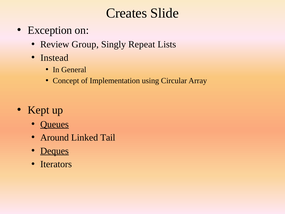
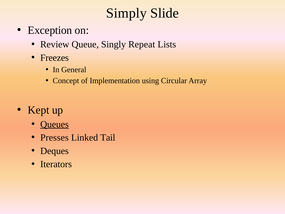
Creates: Creates -> Simply
Group: Group -> Queue
Instead: Instead -> Freezes
Around: Around -> Presses
Deques underline: present -> none
